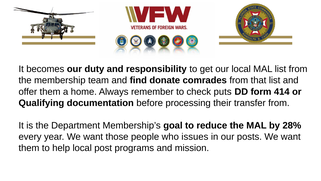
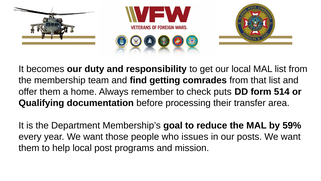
donate: donate -> getting
414: 414 -> 514
transfer from: from -> area
28%: 28% -> 59%
